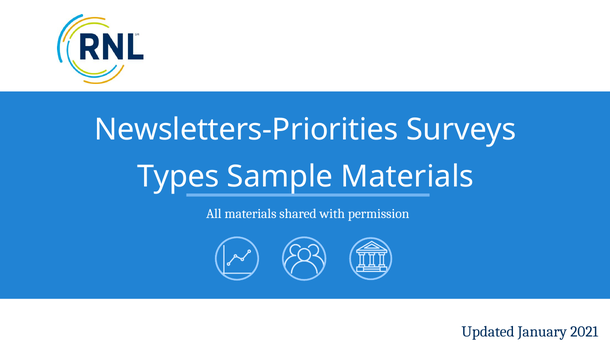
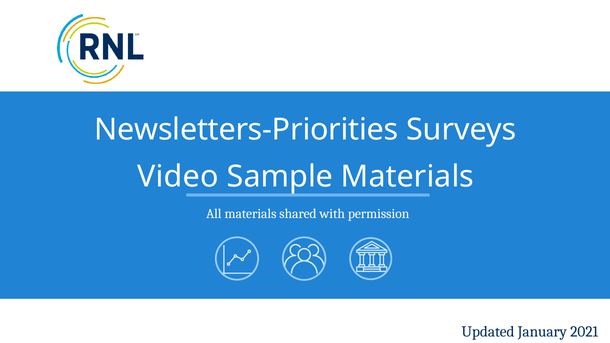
Types: Types -> Video
